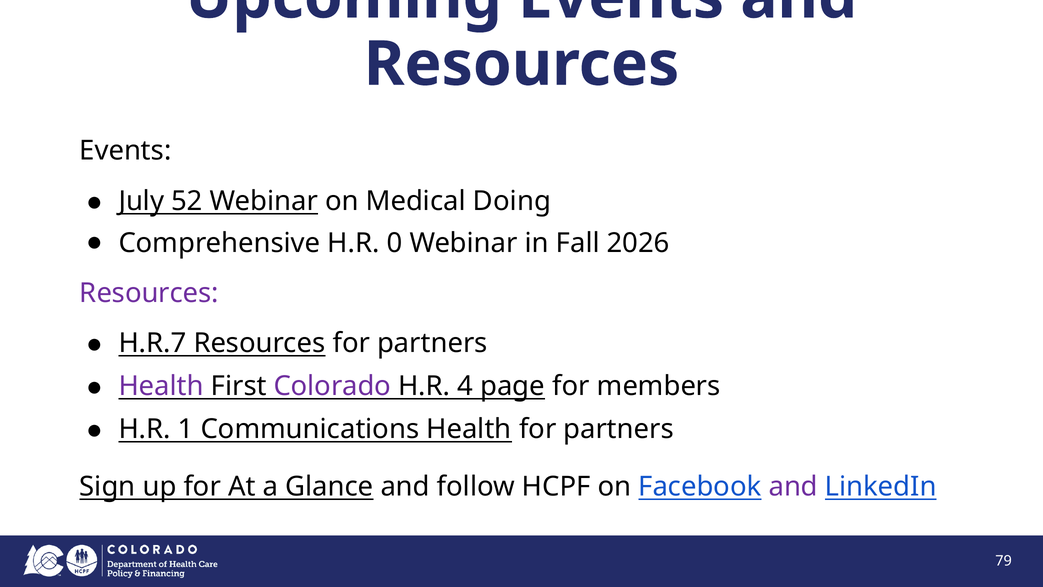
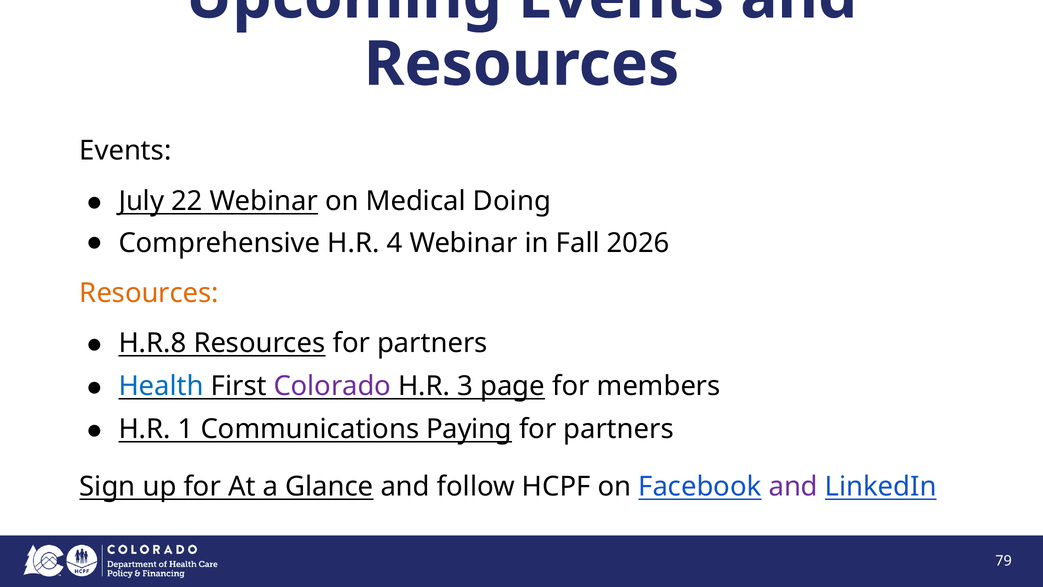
52: 52 -> 22
0: 0 -> 4
Resources at (149, 293) colour: purple -> orange
H.R.7: H.R.7 -> H.R.8
Health at (161, 386) colour: purple -> blue
4: 4 -> 3
Communications Health: Health -> Paying
